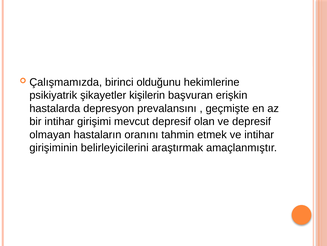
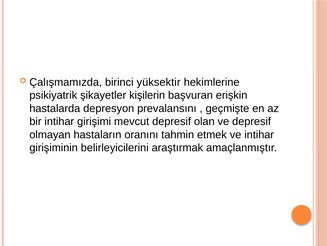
olduğunu: olduğunu -> yüksektir
